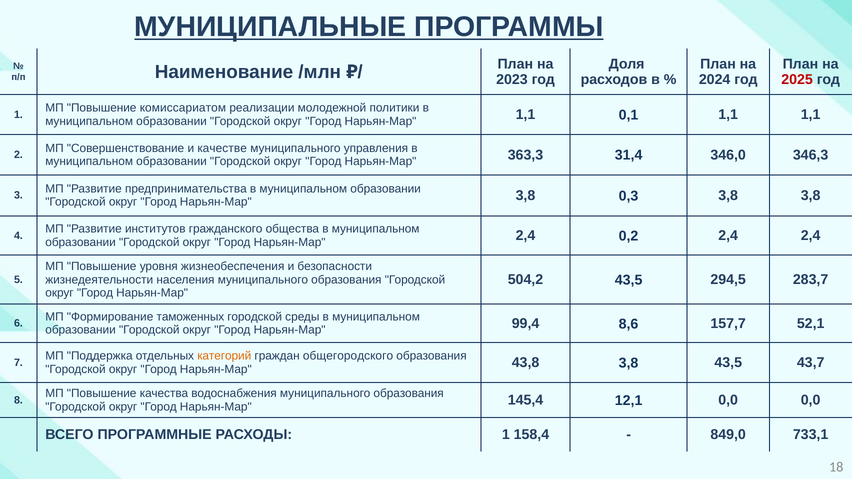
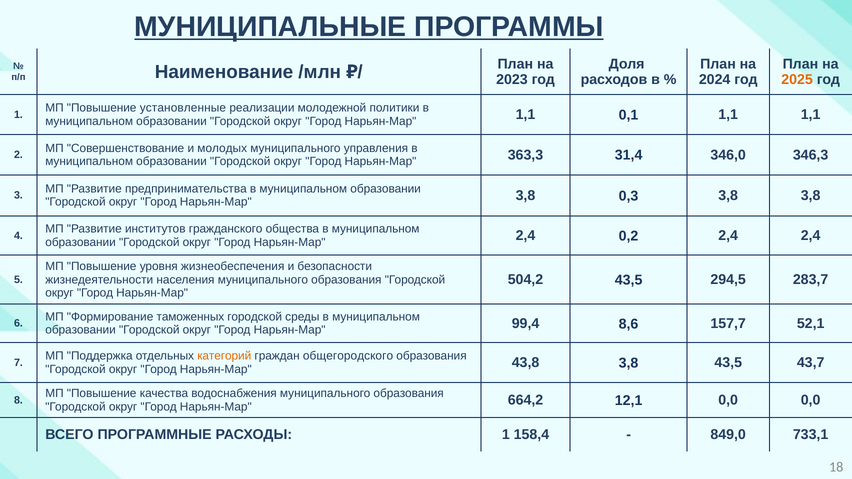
2025 colour: red -> orange
комиссариатом: комиссариатом -> установленные
качестве: качестве -> молодых
145,4: 145,4 -> 664,2
